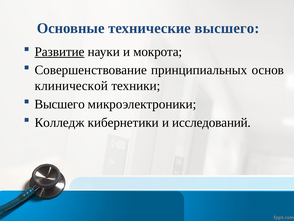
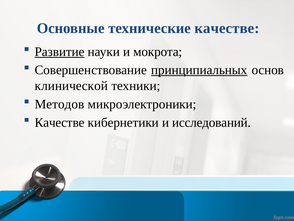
технические высшего: высшего -> качестве
принципиальных underline: none -> present
Высшего at (60, 104): Высшего -> Методов
Колледж at (60, 122): Колледж -> Качестве
